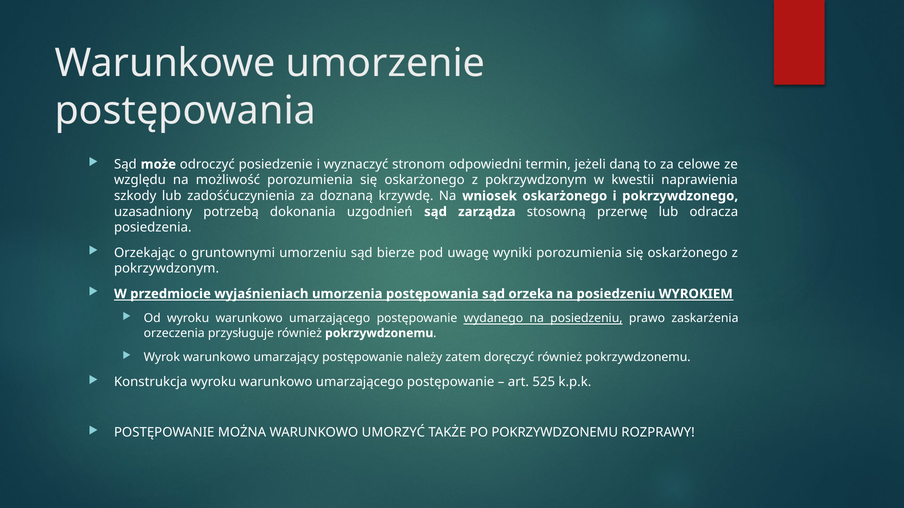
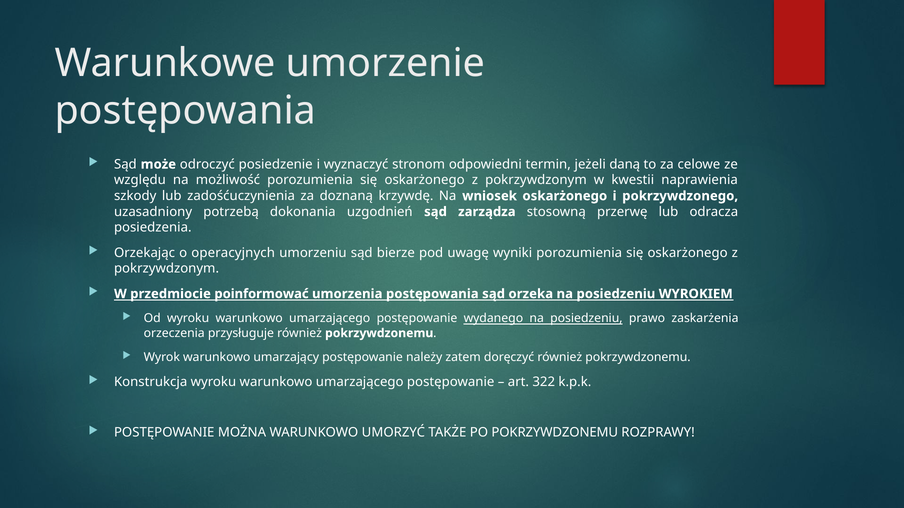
gruntownymi: gruntownymi -> operacyjnych
wyjaśnieniach: wyjaśnieniach -> poinformować
525: 525 -> 322
